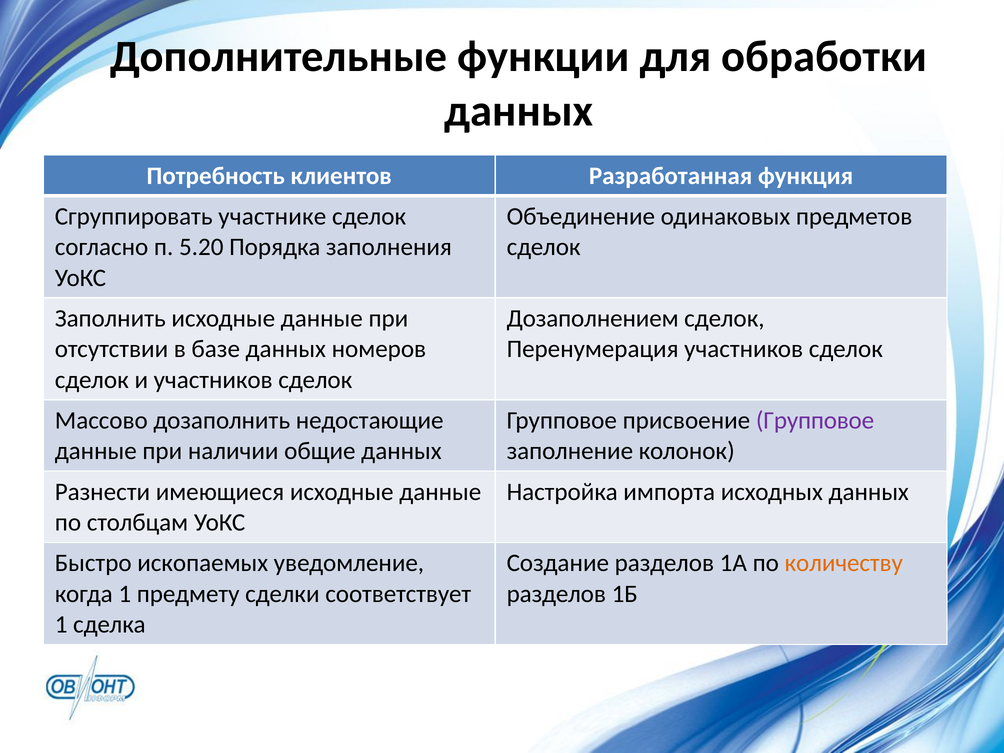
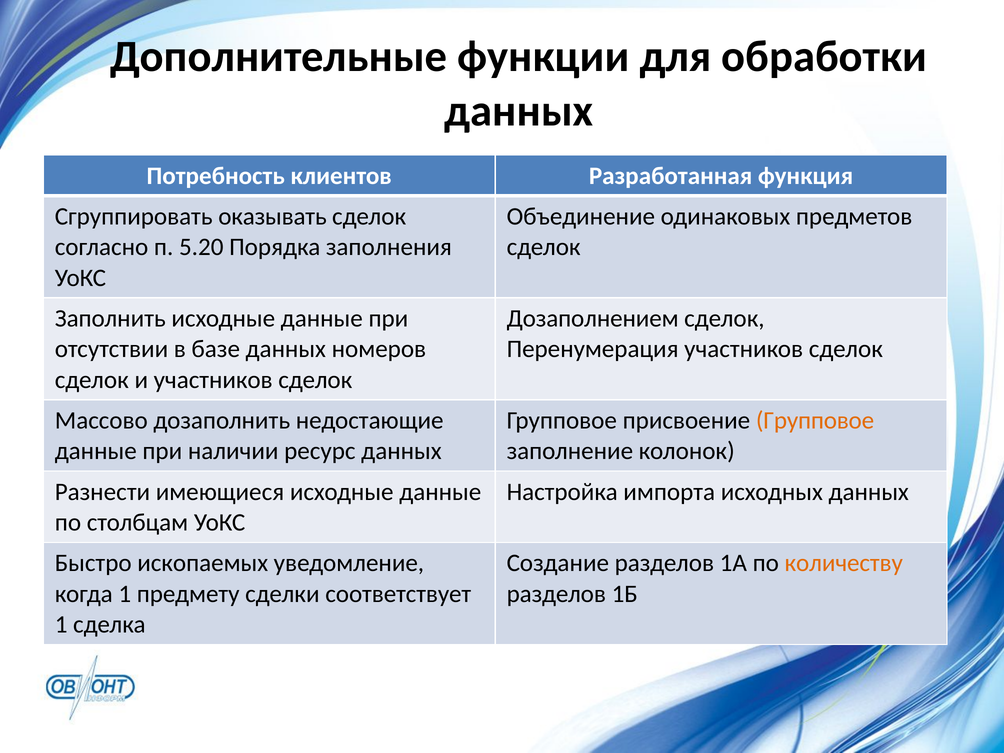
участнике: участнике -> оказывать
Групповое at (815, 420) colour: purple -> orange
общие: общие -> ресурс
